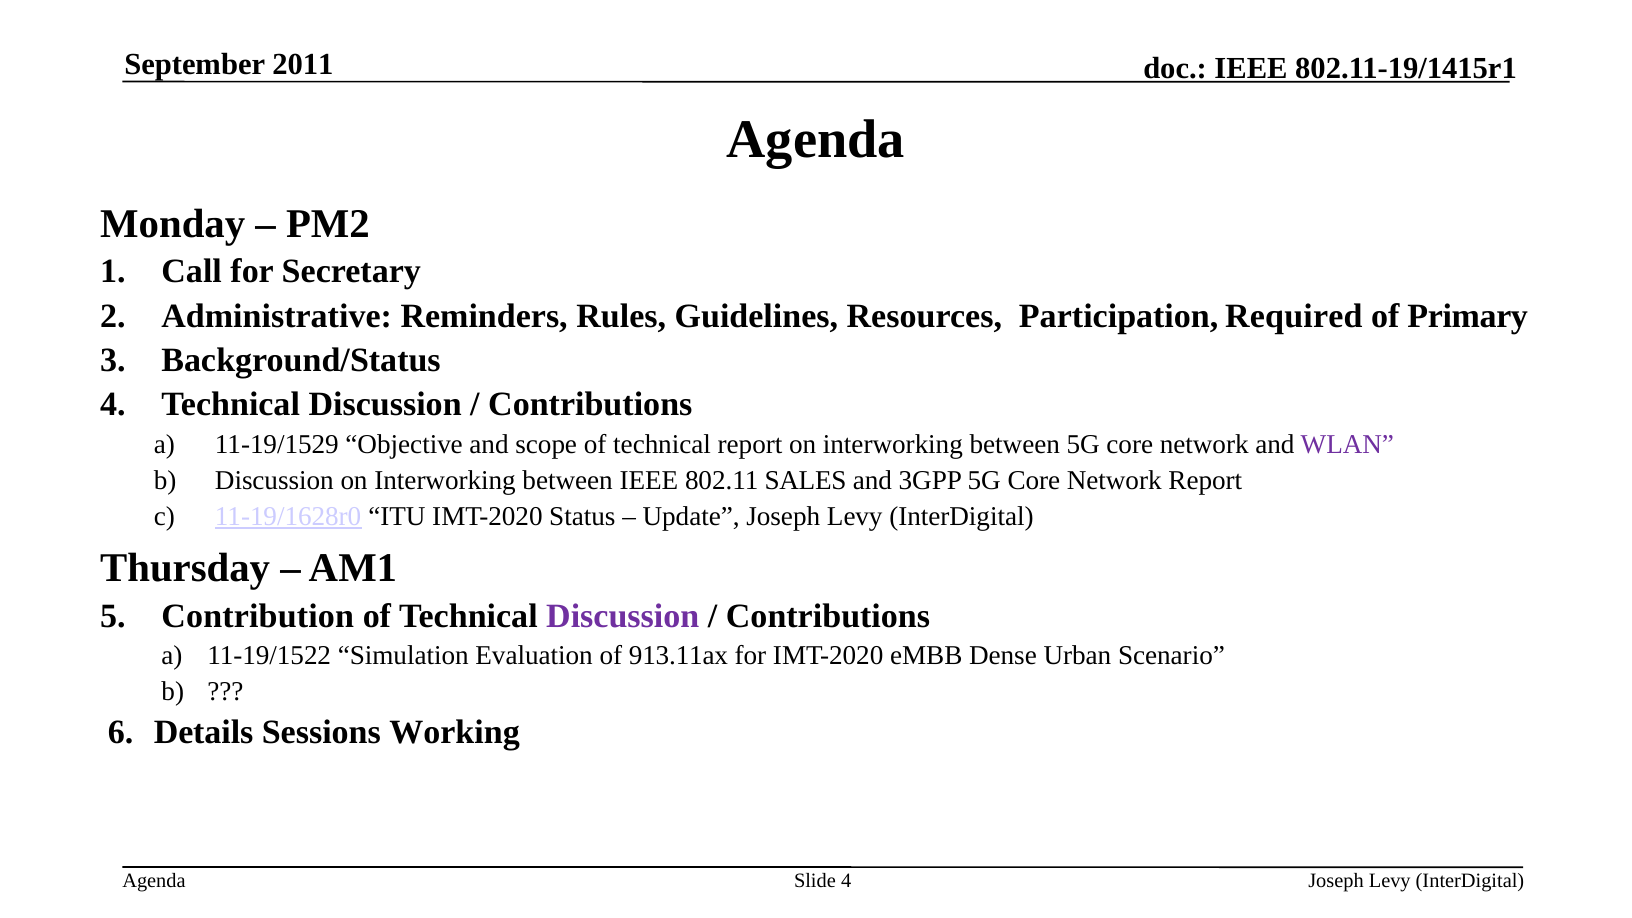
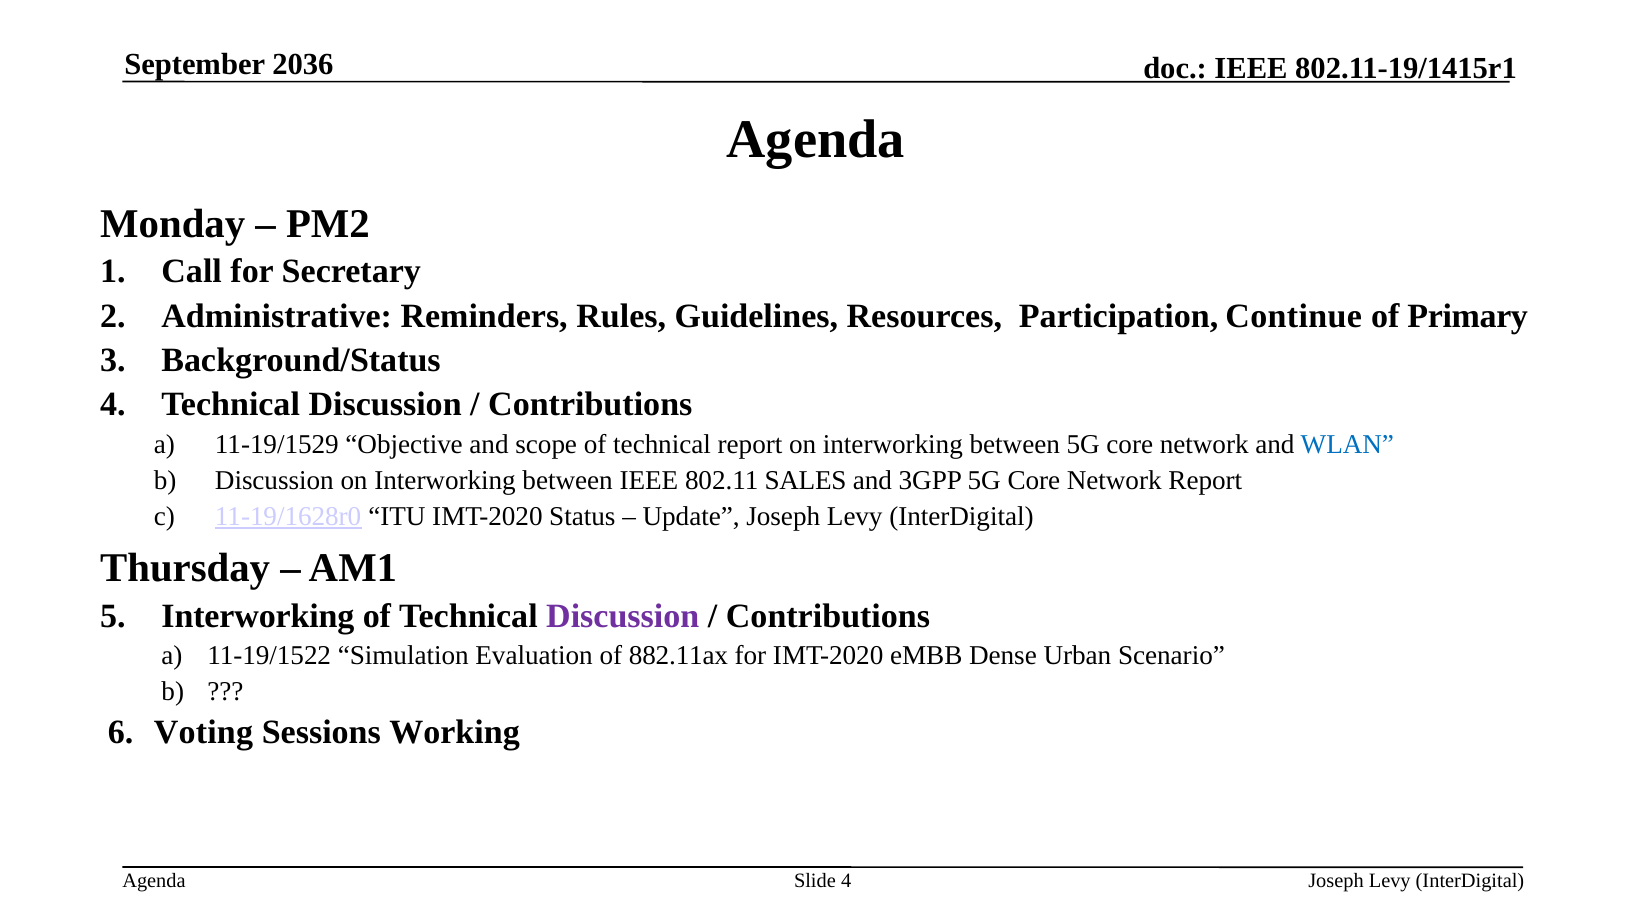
2011: 2011 -> 2036
Required: Required -> Continue
WLAN colour: purple -> blue
Contribution at (258, 616): Contribution -> Interworking
913.11ax: 913.11ax -> 882.11ax
Details: Details -> Voting
